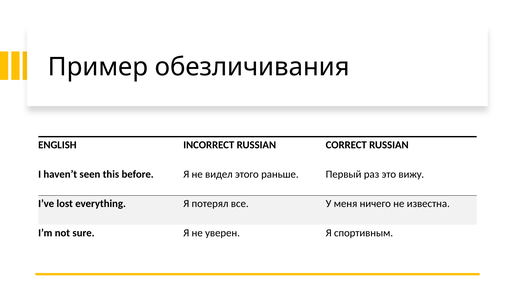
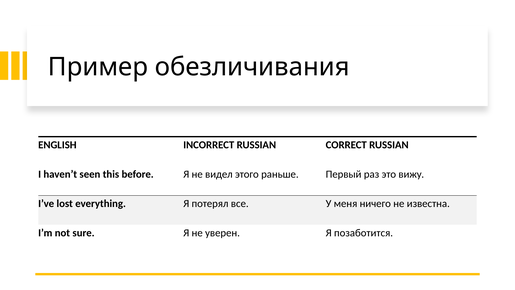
спортивным: спортивным -> позаботится
